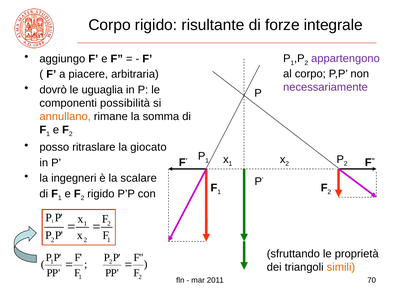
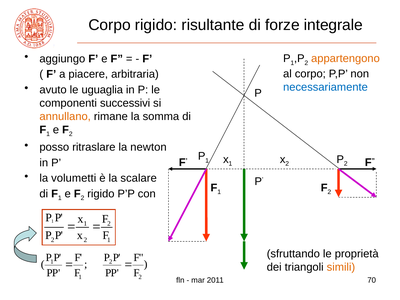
appartengono colour: purple -> orange
necessariamente colour: purple -> blue
dovrò: dovrò -> avuto
possibilità: possibilità -> successivi
giocato: giocato -> newton
ingegneri: ingegneri -> volumetti
